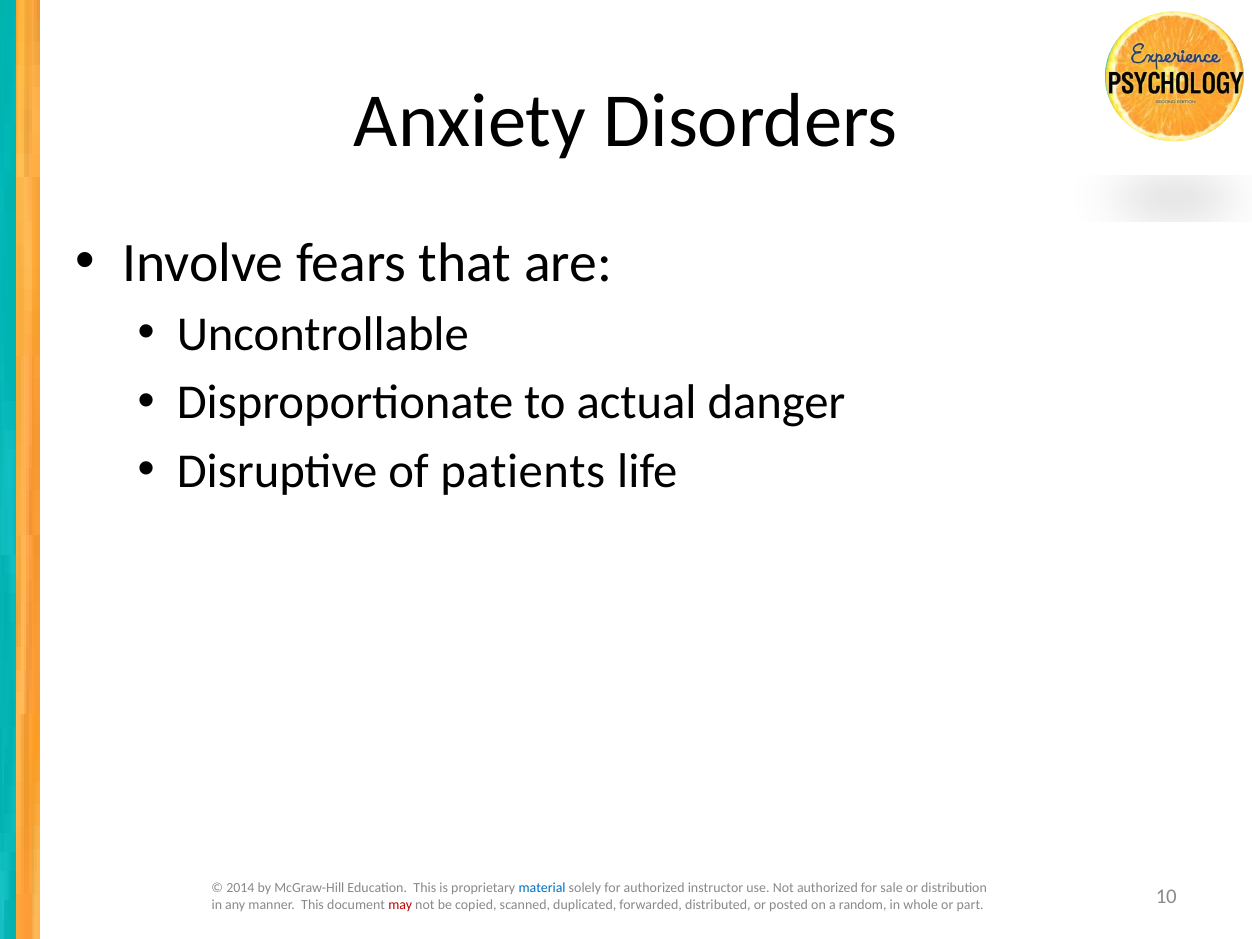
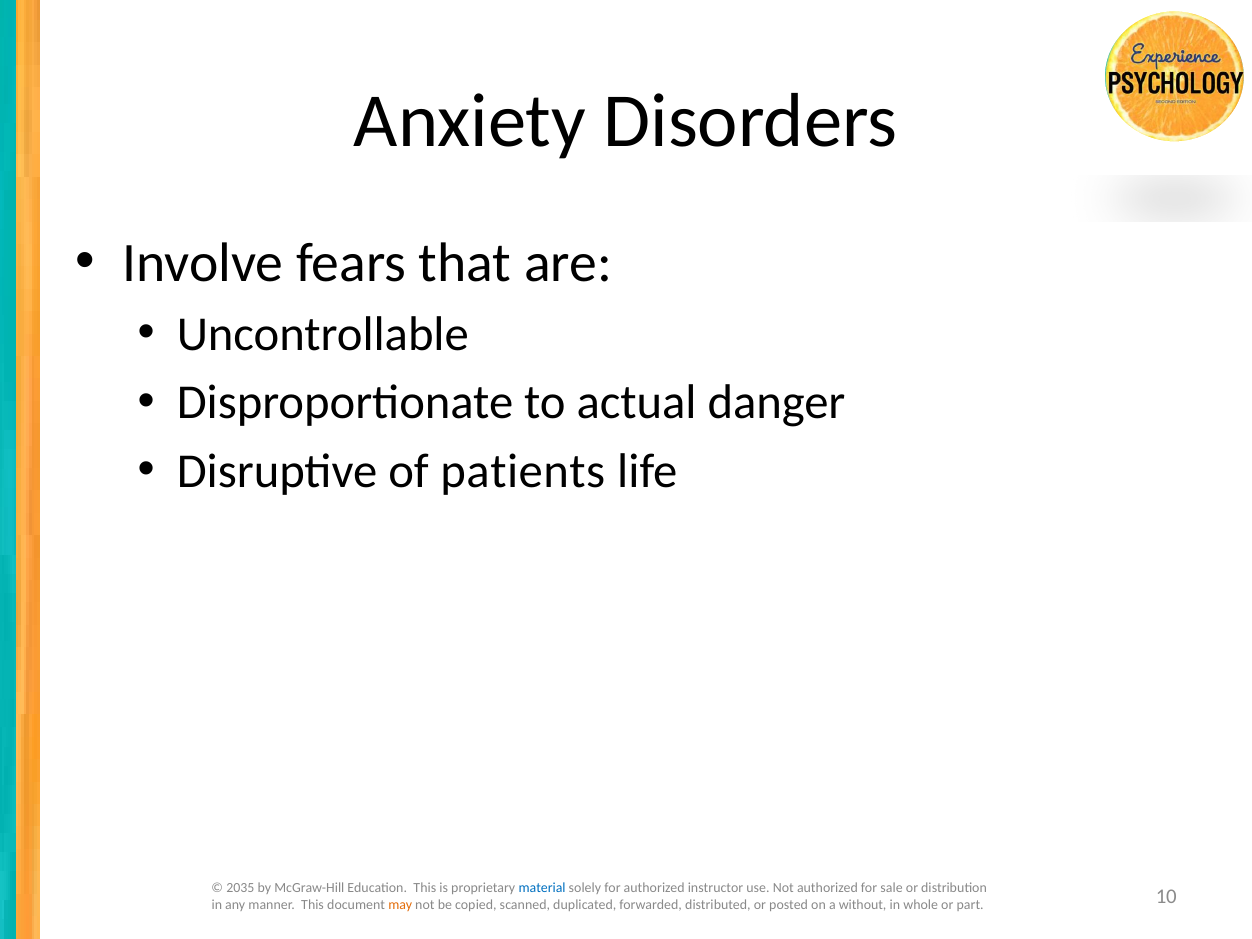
2014: 2014 -> 2035
may colour: red -> orange
random: random -> without
